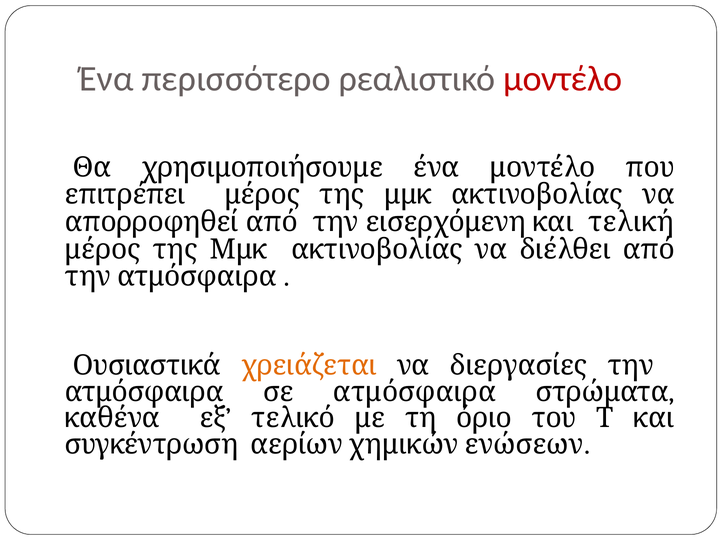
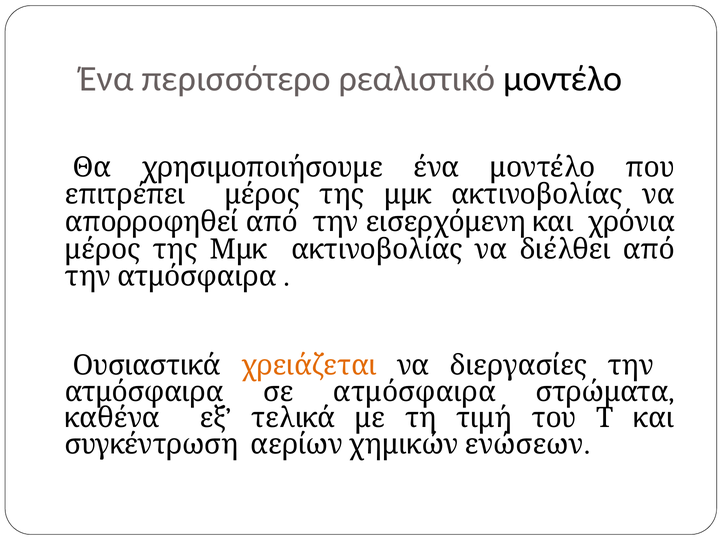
μοντέλο at (563, 79) colour: red -> black
τελική: τελική -> χρόνια
τελικό: τελικό -> τελικά
όριο: όριο -> τιμή
